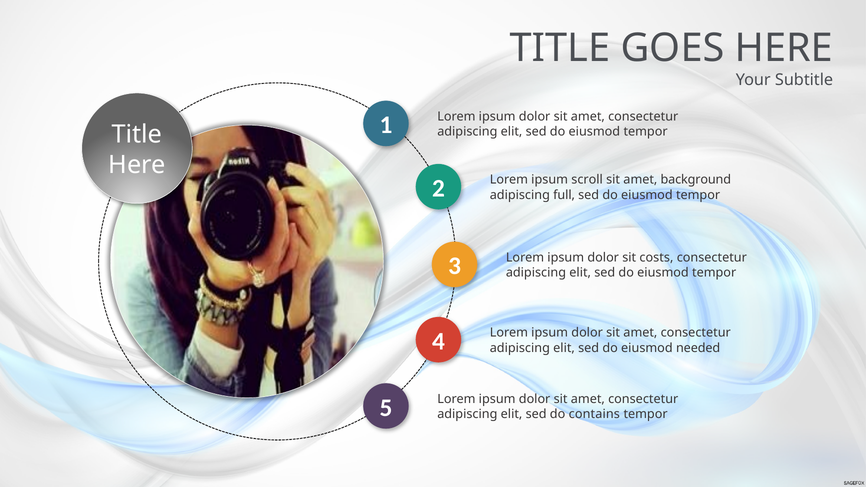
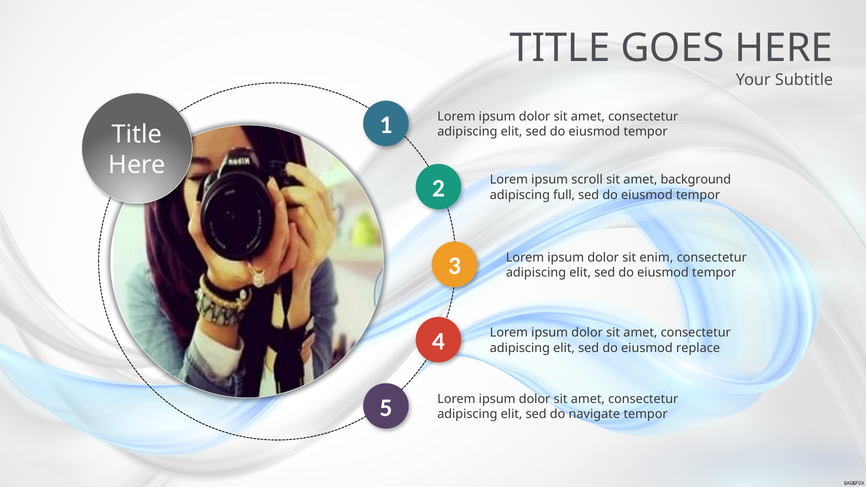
costs: costs -> enim
needed: needed -> replace
contains: contains -> navigate
